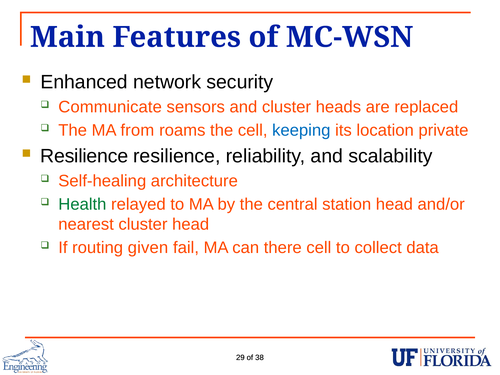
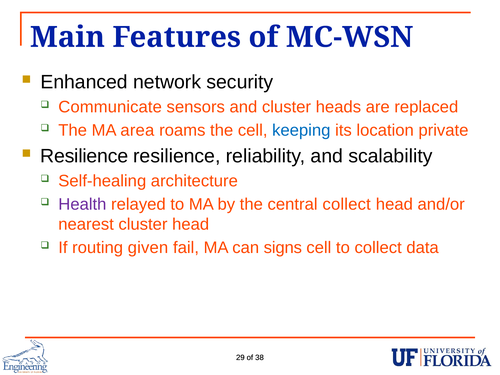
from: from -> area
Health colour: green -> purple
central station: station -> collect
there: there -> signs
